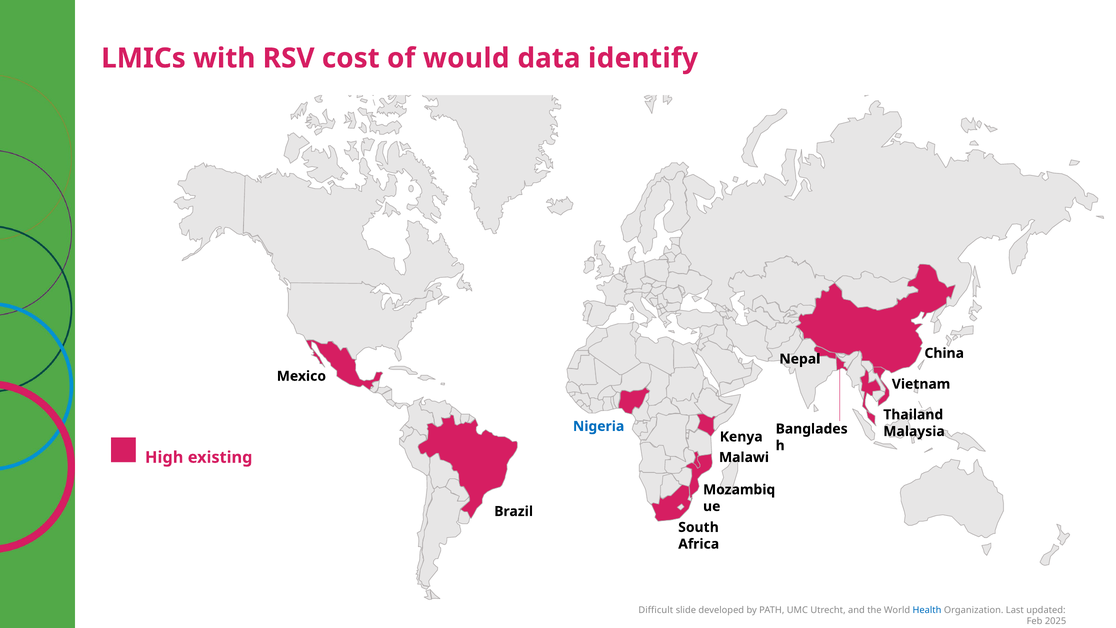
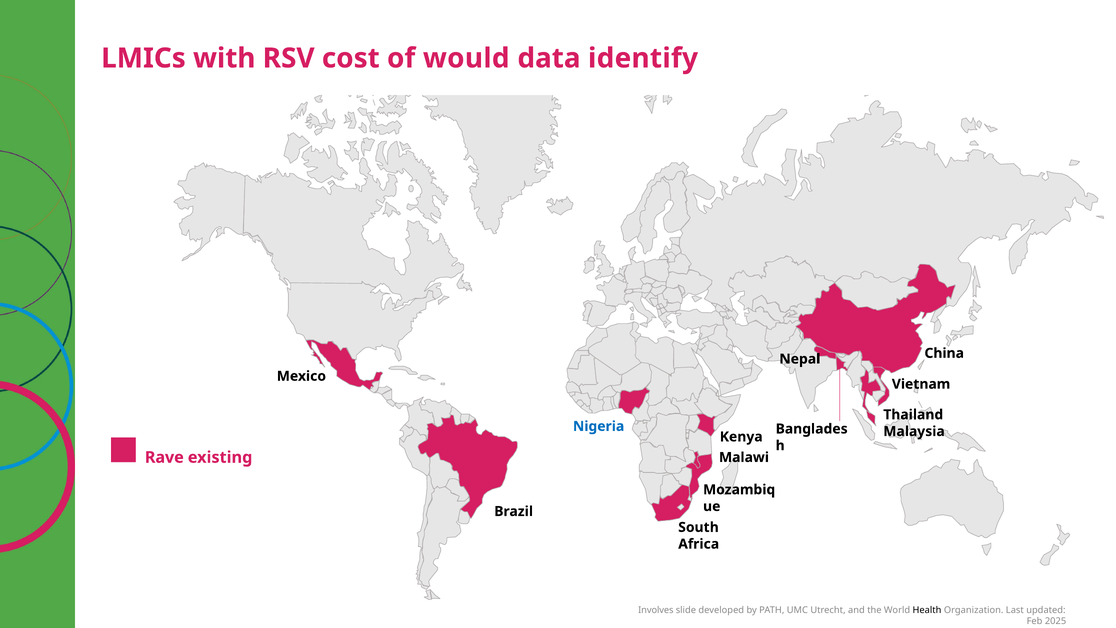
High: High -> Rave
Difficult: Difficult -> Involves
Health colour: blue -> black
